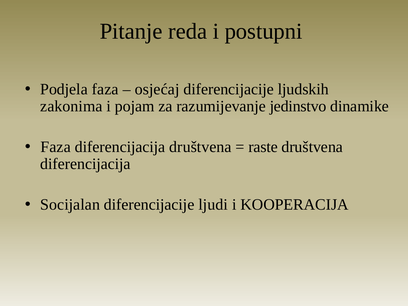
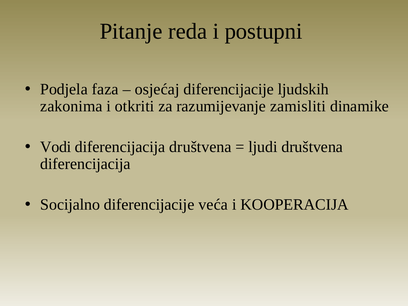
pojam: pojam -> otkriti
jedinstvo: jedinstvo -> zamisliti
Faza at (56, 147): Faza -> Vodi
raste: raste -> ljudi
Socijalan: Socijalan -> Socijalno
ljudi: ljudi -> veća
